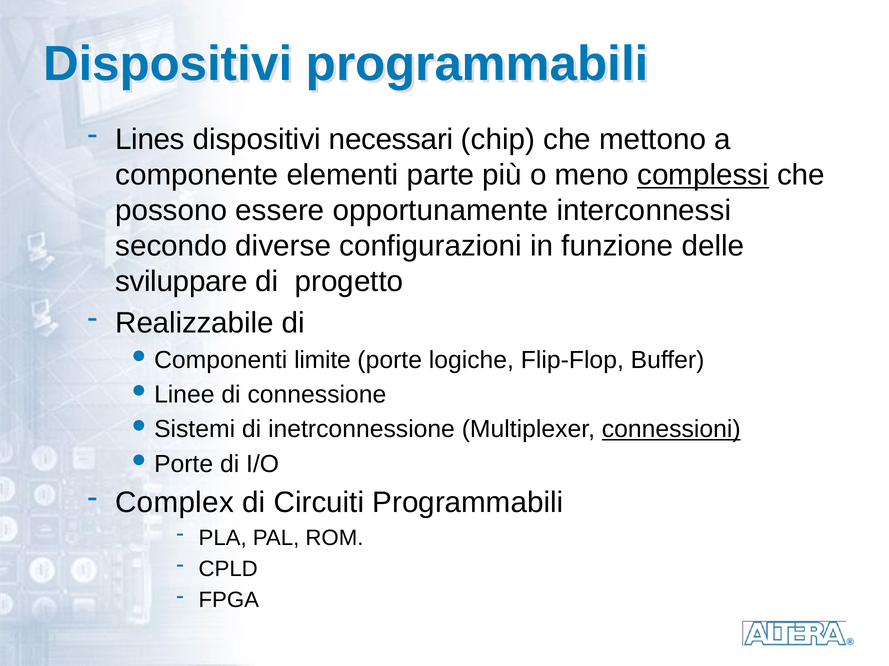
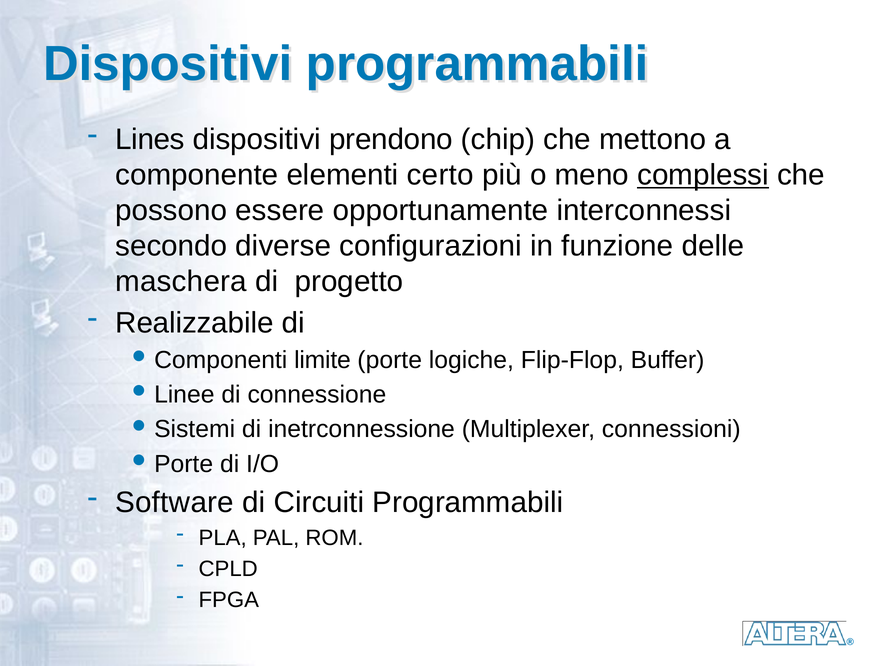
necessari: necessari -> prendono
parte: parte -> certo
sviluppare: sviluppare -> maschera
connessioni underline: present -> none
Complex: Complex -> Software
